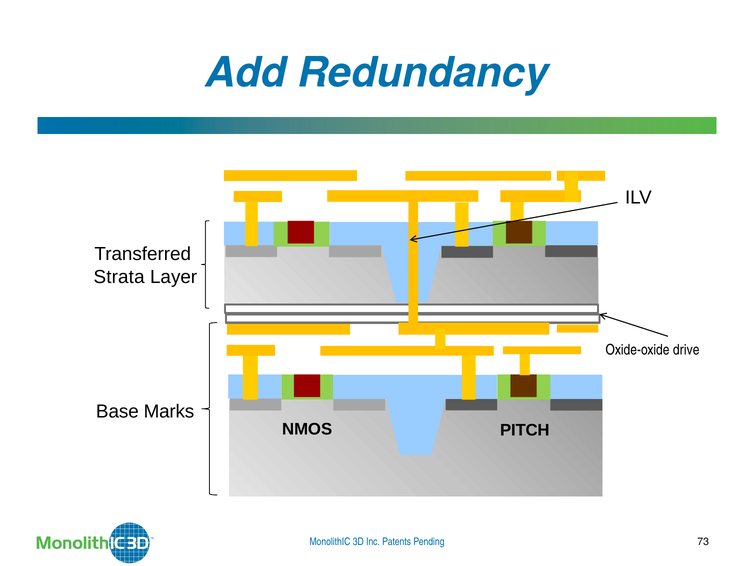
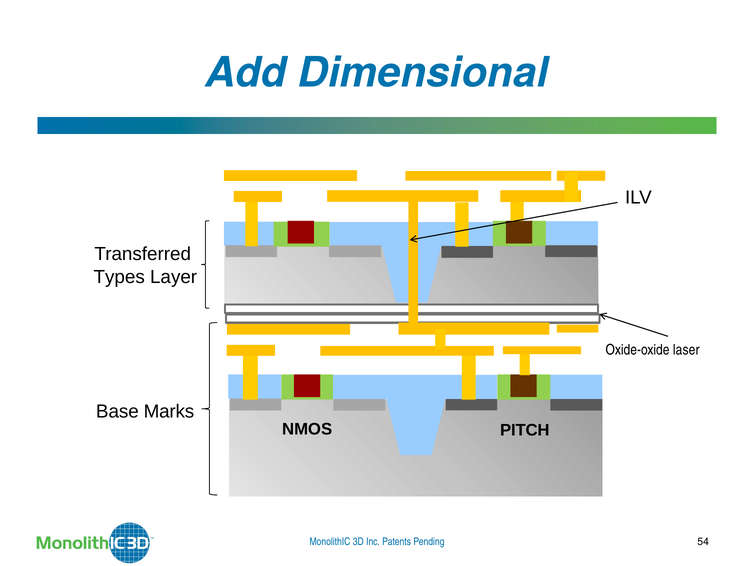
Redundancy: Redundancy -> Dimensional
Strata: Strata -> Types
drive: drive -> laser
73: 73 -> 54
